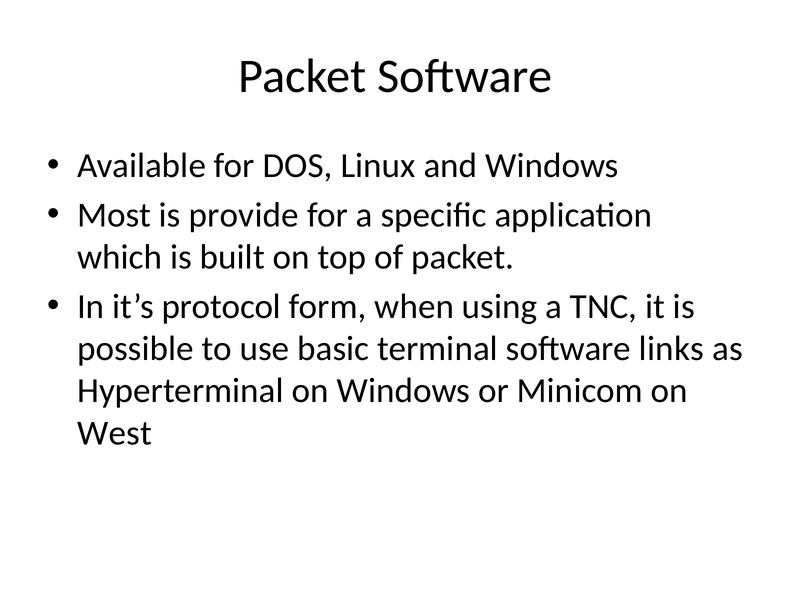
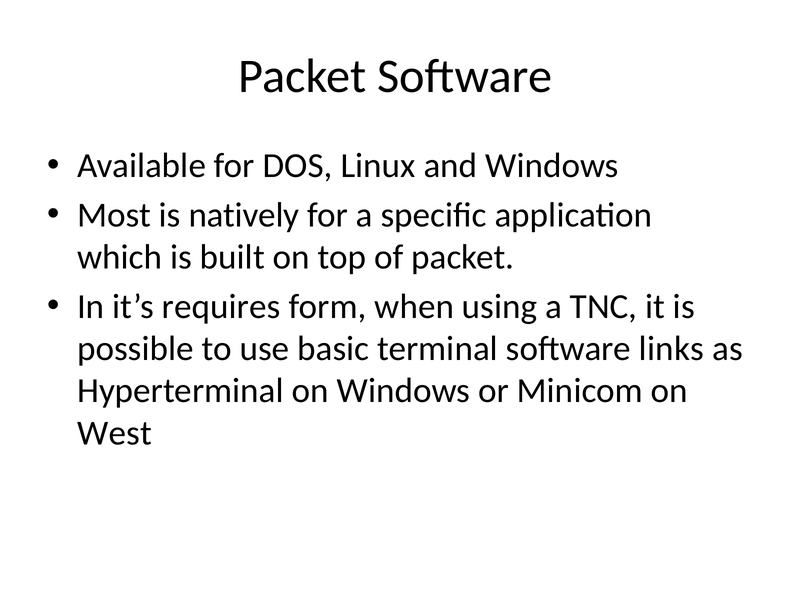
provide: provide -> natively
protocol: protocol -> requires
